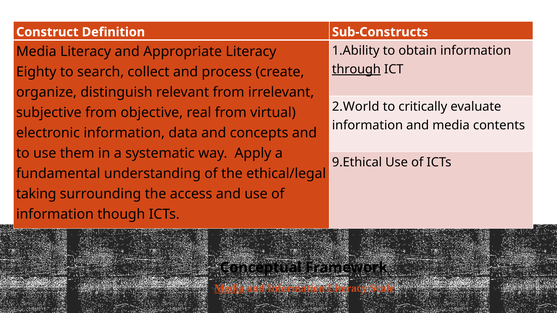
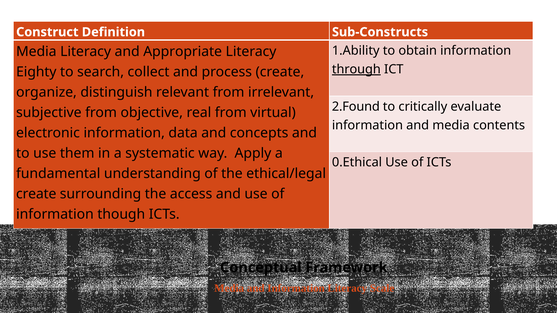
2.World: 2.World -> 2.Found
9.Ethical: 9.Ethical -> 0.Ethical
taking at (36, 194): taking -> create
Media at (229, 288) underline: present -> none
